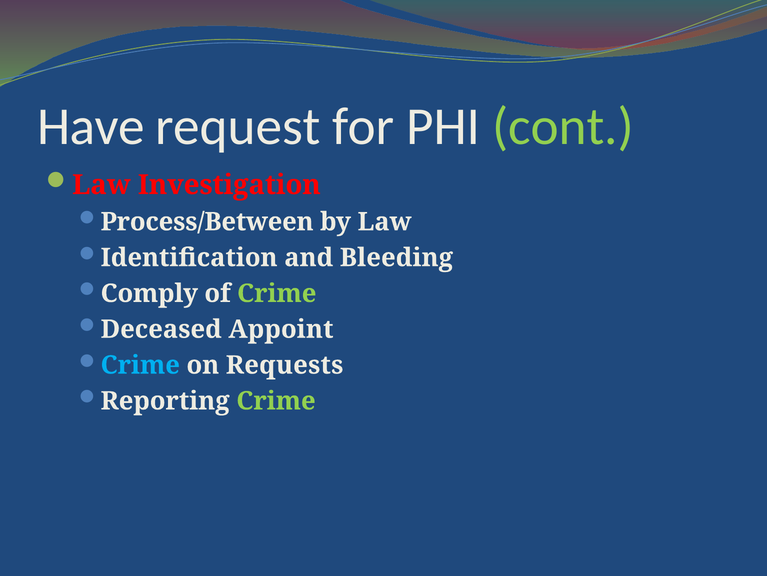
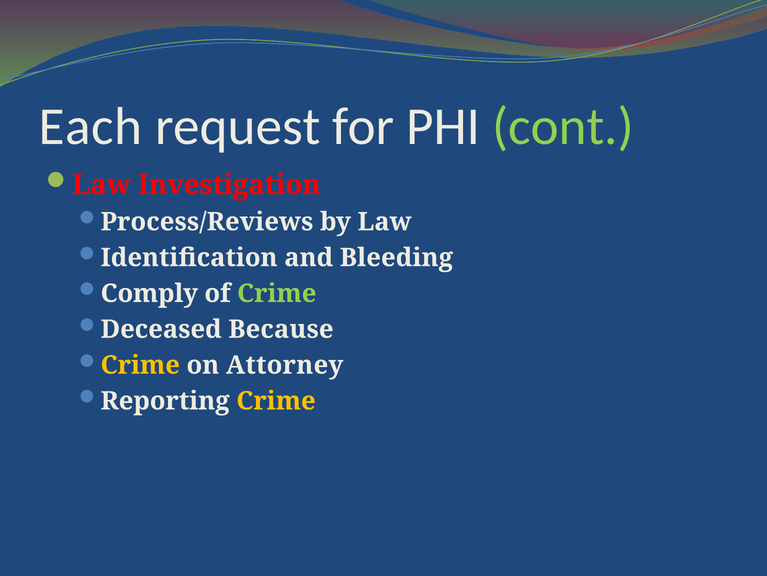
Have: Have -> Each
Process/Between: Process/Between -> Process/Reviews
Appoint: Appoint -> Because
Crime at (140, 365) colour: light blue -> yellow
Requests: Requests -> Attorney
Crime at (276, 400) colour: light green -> yellow
